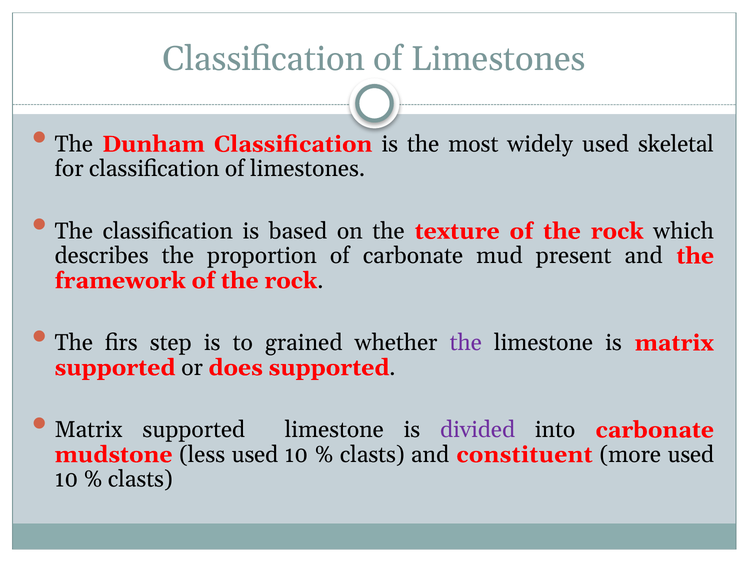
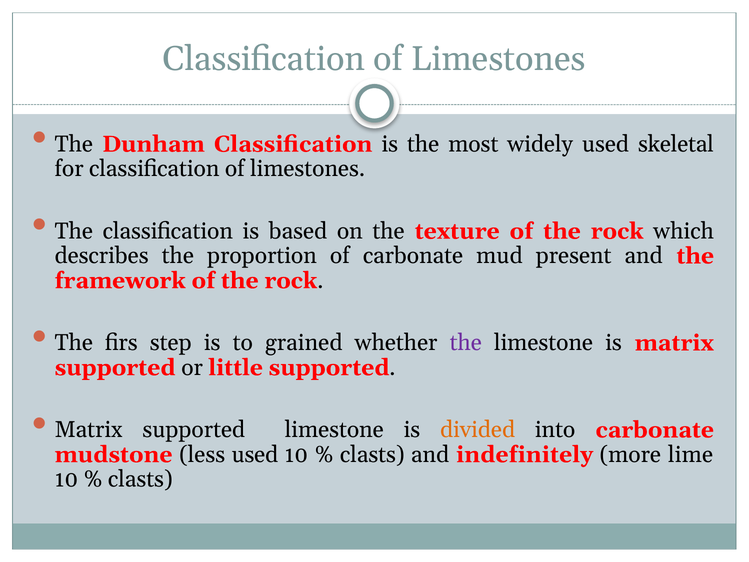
does: does -> little
divided colour: purple -> orange
constituent: constituent -> indefinitely
more used: used -> lime
